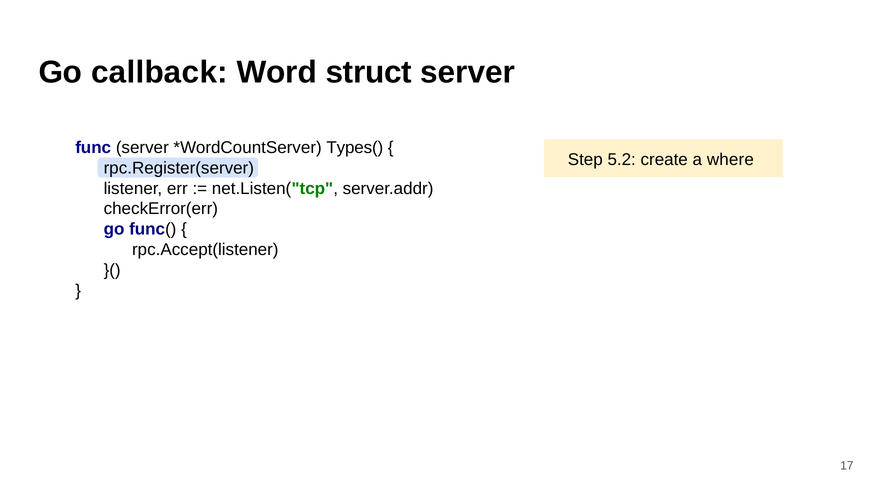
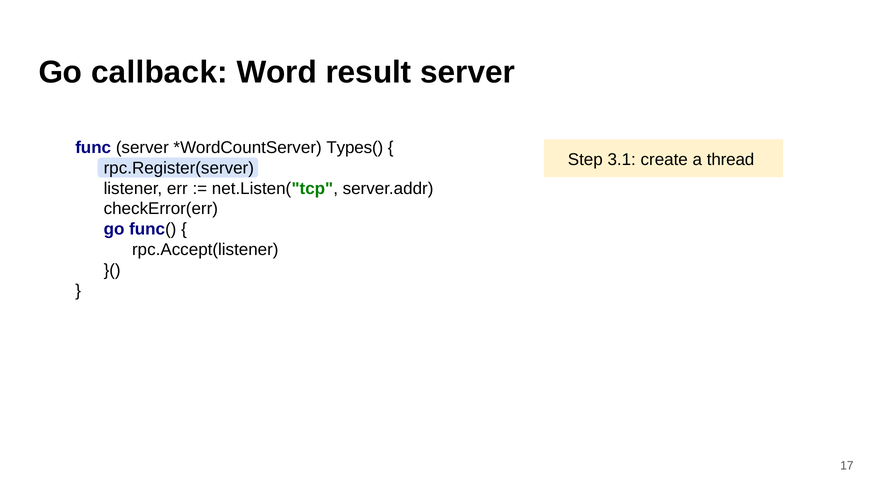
struct: struct -> result
5.2: 5.2 -> 3.1
where: where -> thread
